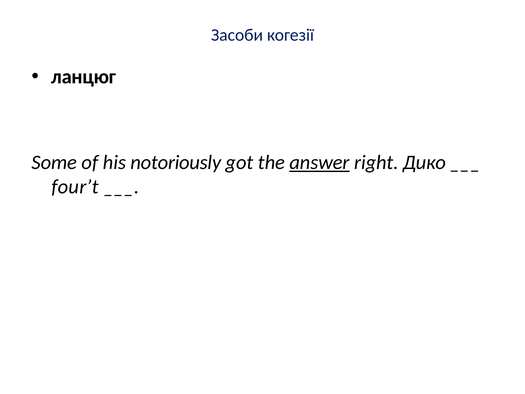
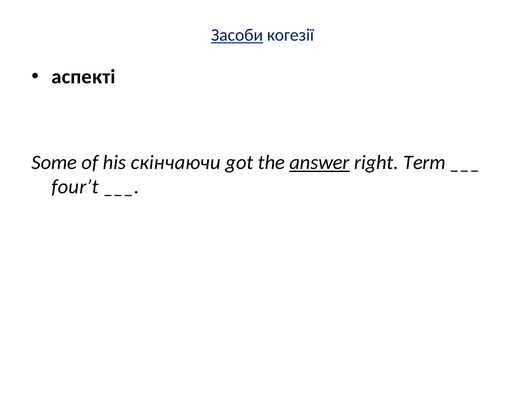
Засоби underline: none -> present
ланцюг: ланцюг -> аспекті
notoriously: notoriously -> скінчаючи
Дико: Дико -> Term
